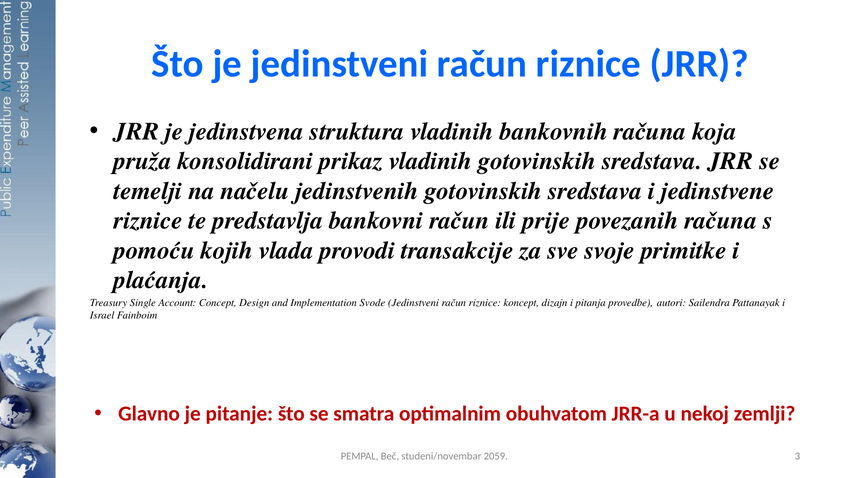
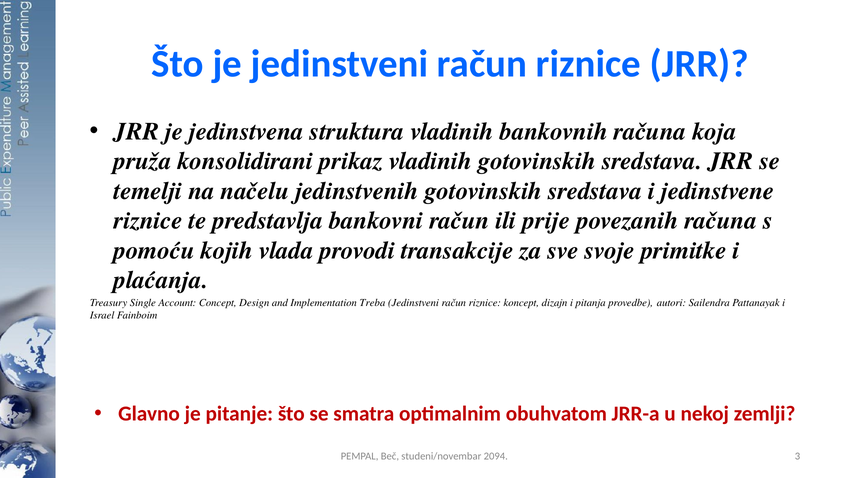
Svode: Svode -> Treba
2059: 2059 -> 2094
